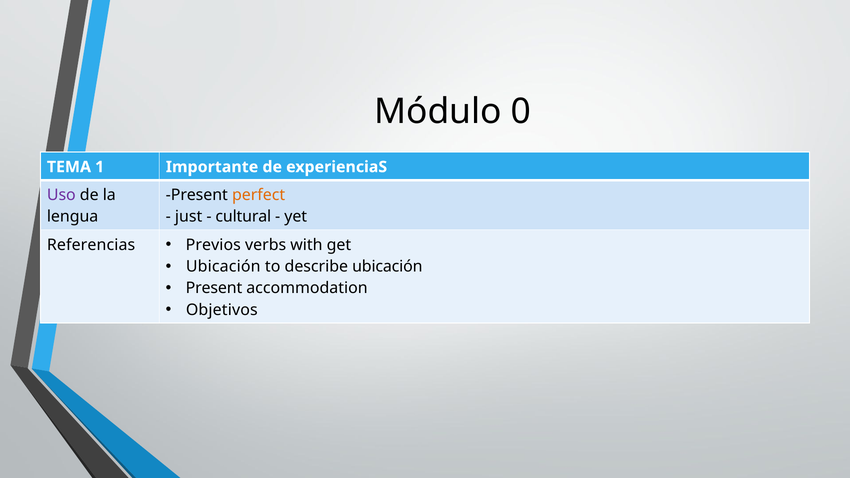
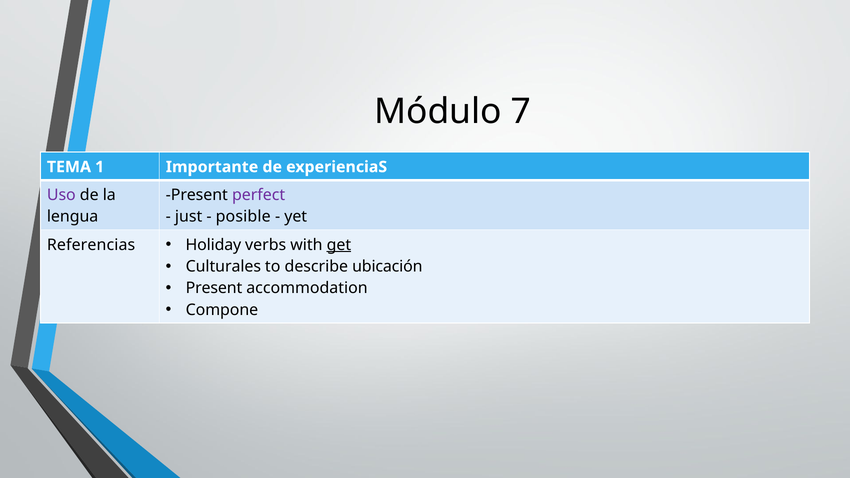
0: 0 -> 7
perfect colour: orange -> purple
cultural: cultural -> posible
Previos: Previos -> Holiday
get underline: none -> present
Ubicación at (223, 267): Ubicación -> Culturales
Objetivos: Objetivos -> Compone
